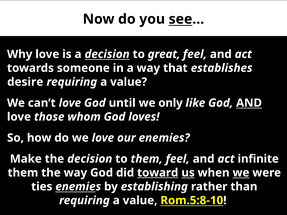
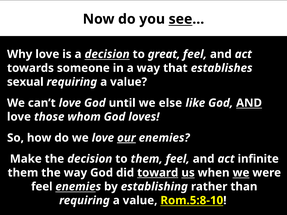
desire: desire -> sexual
only: only -> else
our underline: none -> present
ties at (42, 187): ties -> feel
